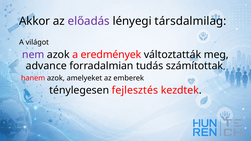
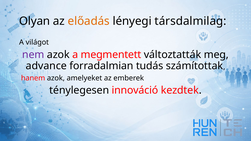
Akkor: Akkor -> Olyan
előadás colour: purple -> orange
eredmények: eredmények -> megmentett
fejlesztés: fejlesztés -> innováció
